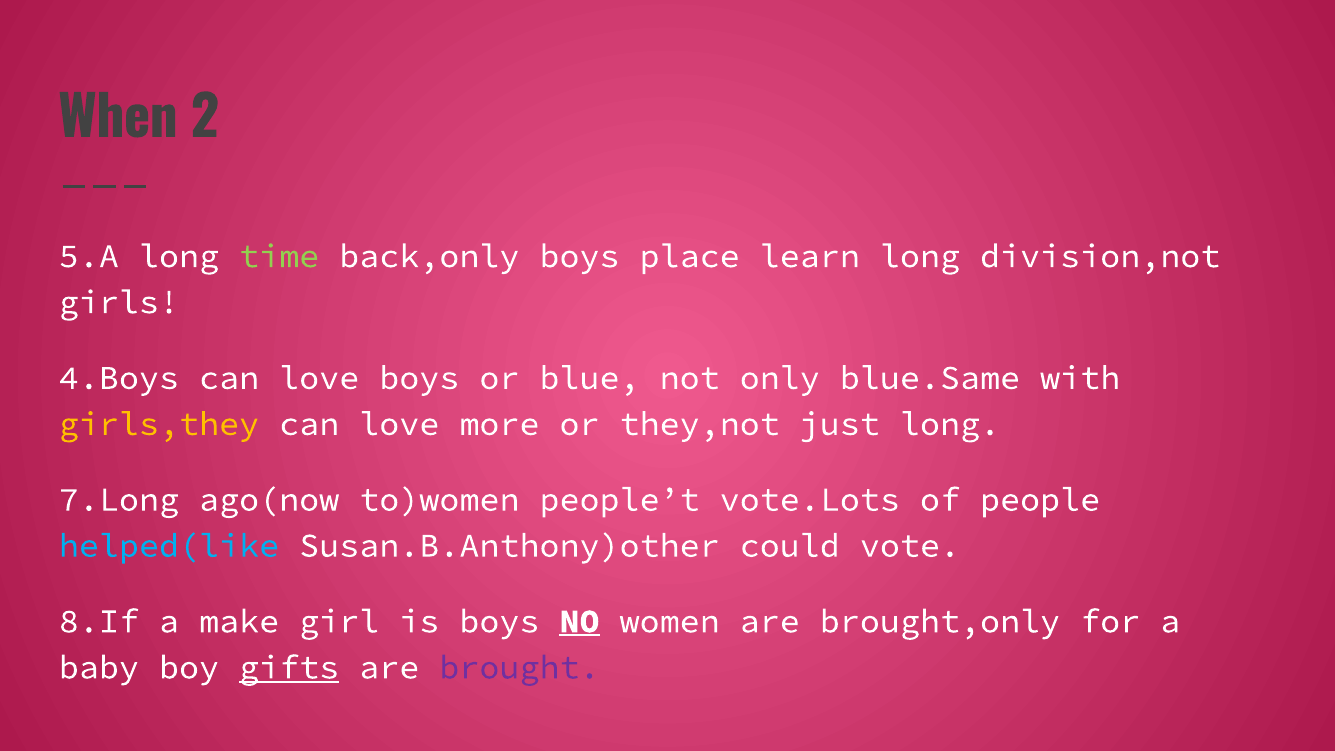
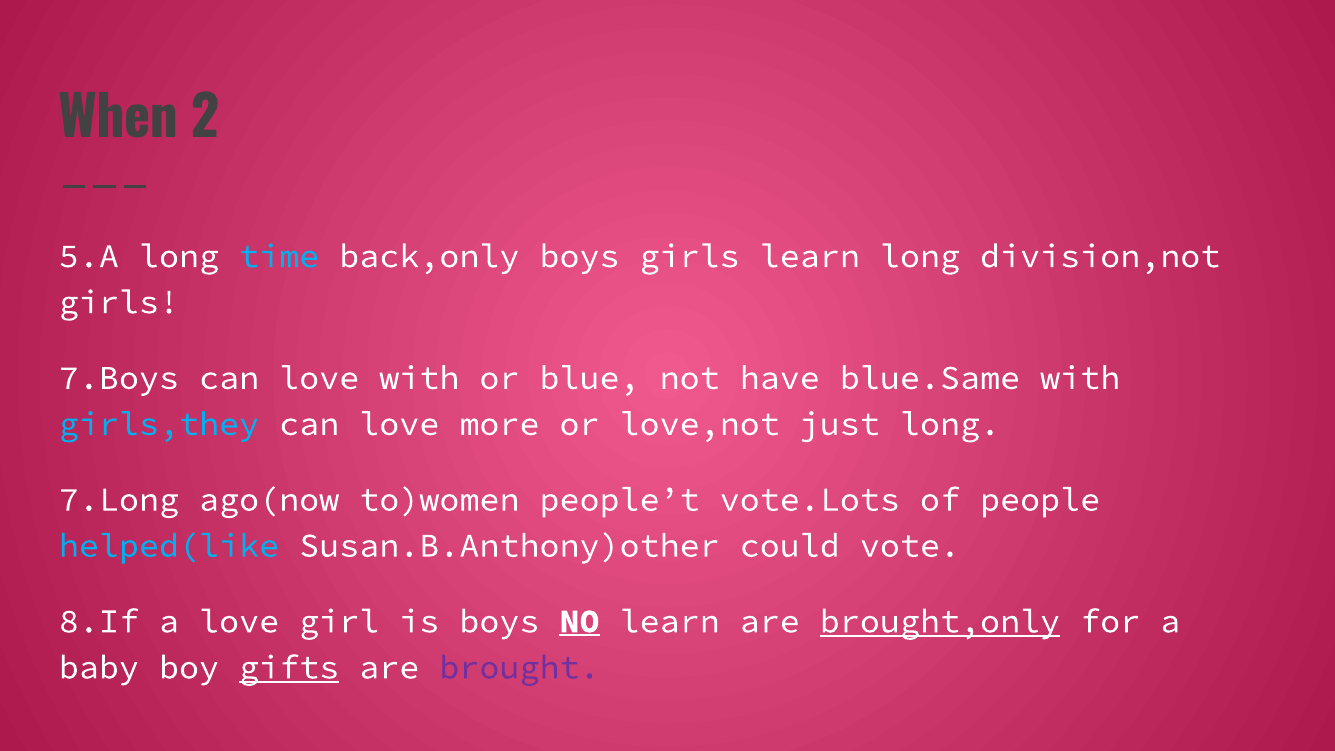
time colour: light green -> light blue
boys place: place -> girls
4.Boys: 4.Boys -> 7.Boys
love boys: boys -> with
only: only -> have
girls,they colour: yellow -> light blue
they,not: they,not -> love,not
a make: make -> love
NO women: women -> learn
brought,only underline: none -> present
